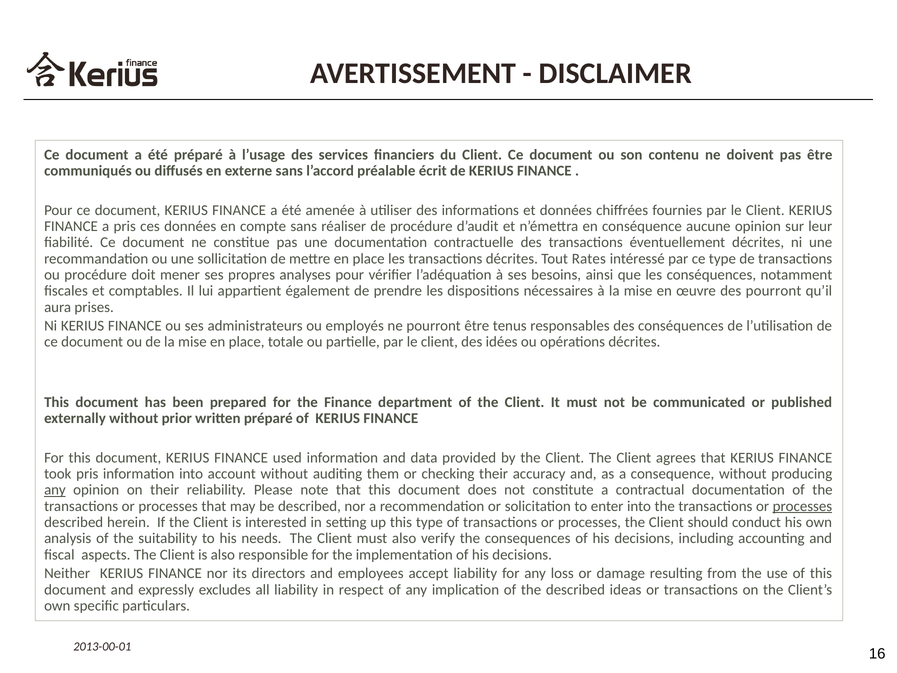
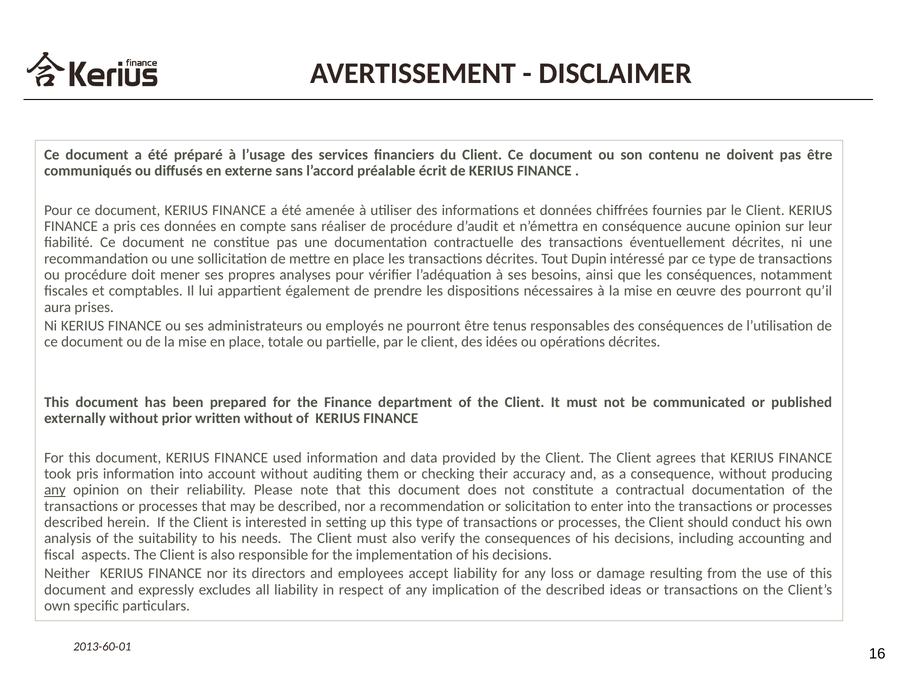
Rates: Rates -> Dupin
written préparé: préparé -> without
processes at (802, 506) underline: present -> none
2013-00-01: 2013-00-01 -> 2013-60-01
